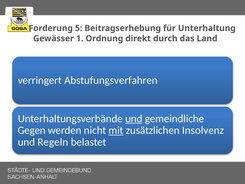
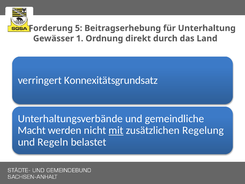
Abstufungsverfahren: Abstufungsverfahren -> Konnexitätsgrundsatz
und at (134, 118) underline: present -> none
Gegen: Gegen -> Macht
Insolvenz: Insolvenz -> Regelung
